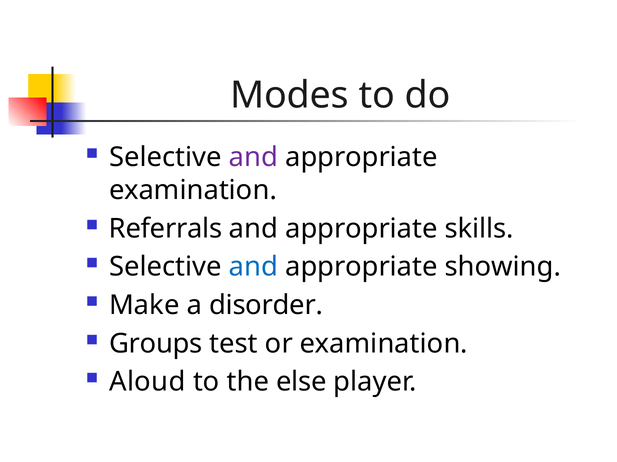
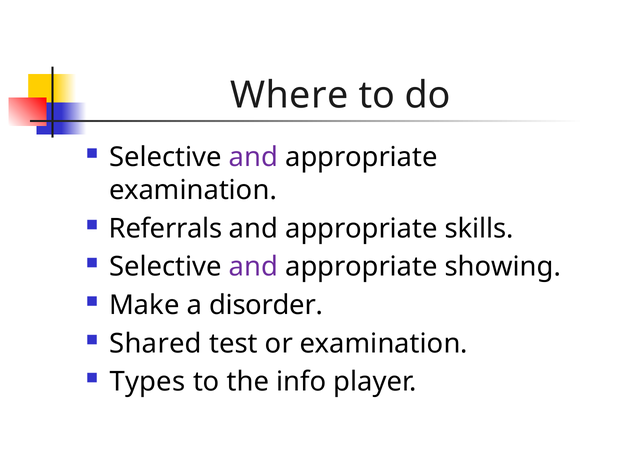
Modes: Modes -> Where
and at (253, 267) colour: blue -> purple
Groups: Groups -> Shared
Aloud: Aloud -> Types
else: else -> info
